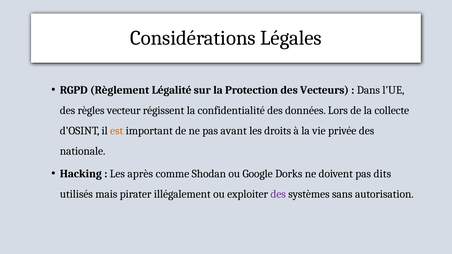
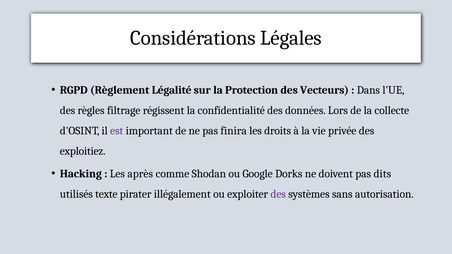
vecteur: vecteur -> filtrage
est colour: orange -> purple
avant: avant -> finira
nationale: nationale -> exploitiez
mais: mais -> texte
